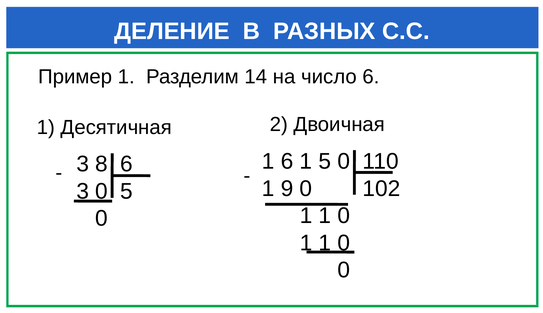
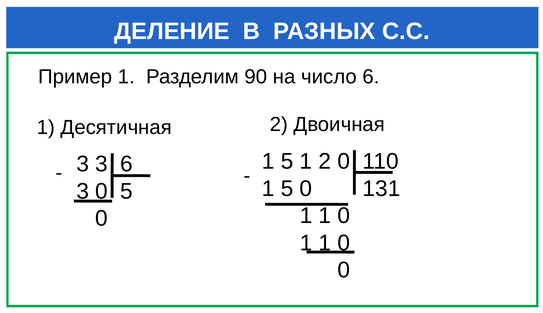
14: 14 -> 90
6 at (287, 162): 6 -> 5
1 5: 5 -> 2
3 8: 8 -> 3
9 at (287, 189): 9 -> 5
102: 102 -> 131
